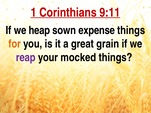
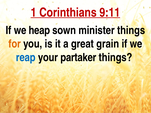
expense: expense -> minister
reap colour: purple -> blue
mocked: mocked -> partaker
